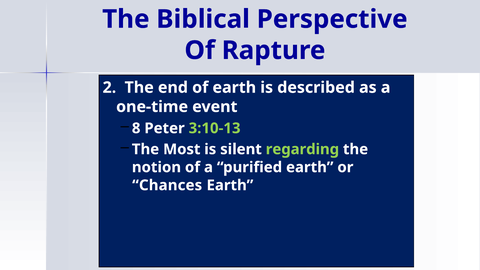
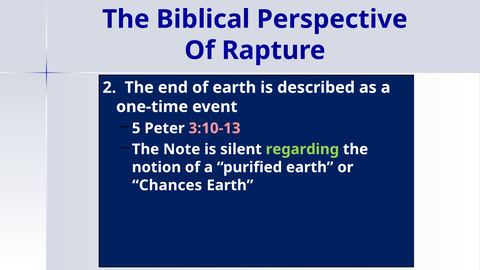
8: 8 -> 5
3:10-13 colour: light green -> pink
Most: Most -> Note
